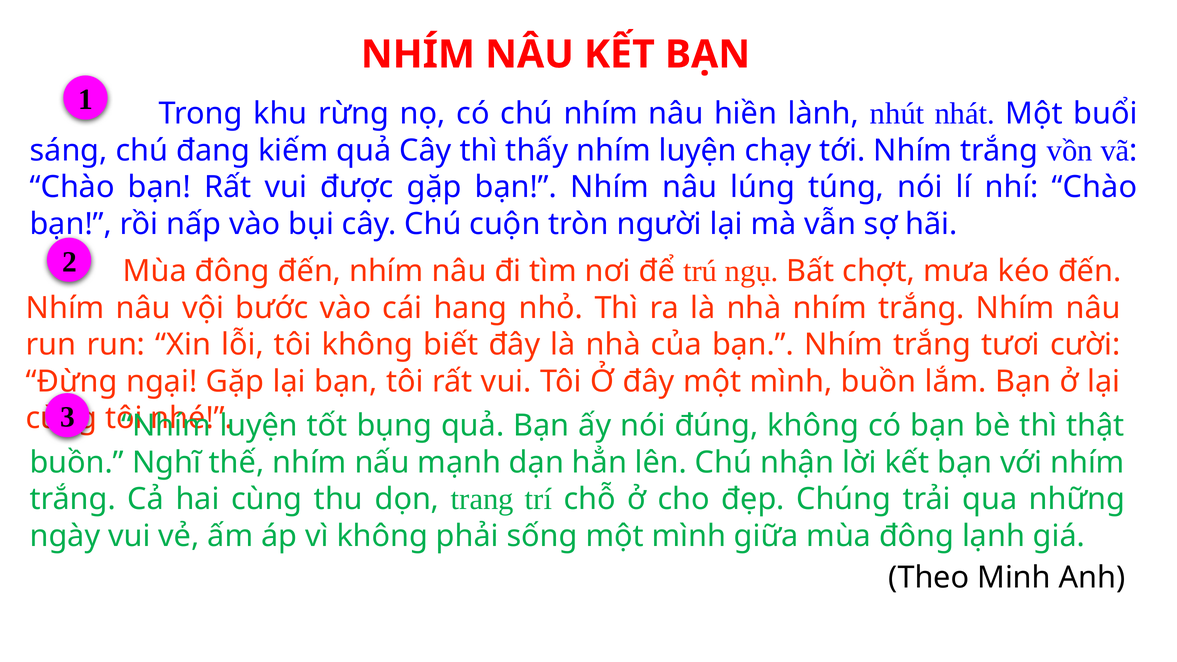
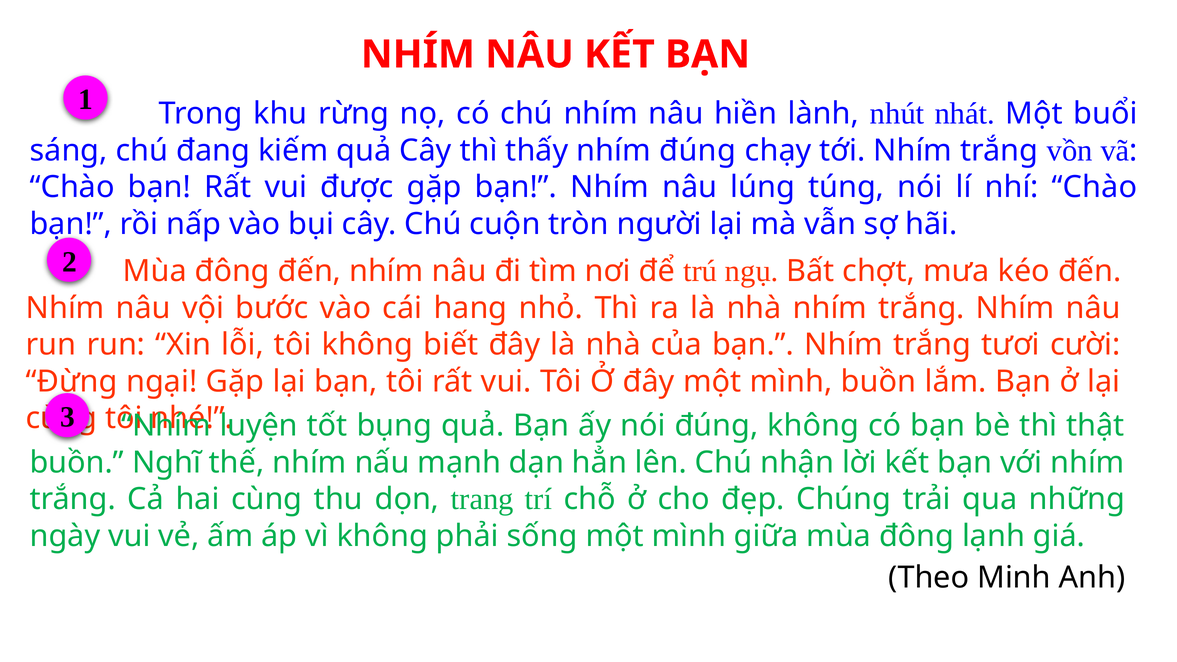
thấy nhím luyện: luyện -> đúng
